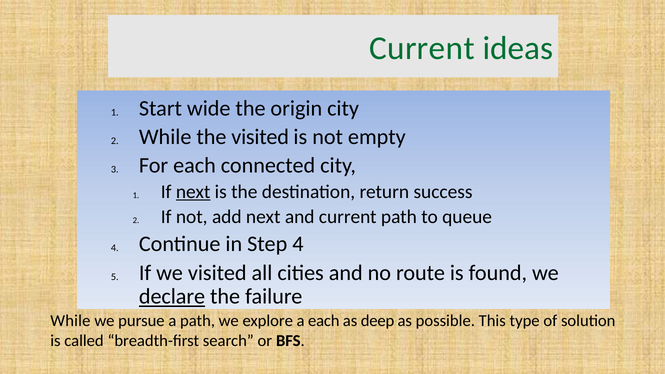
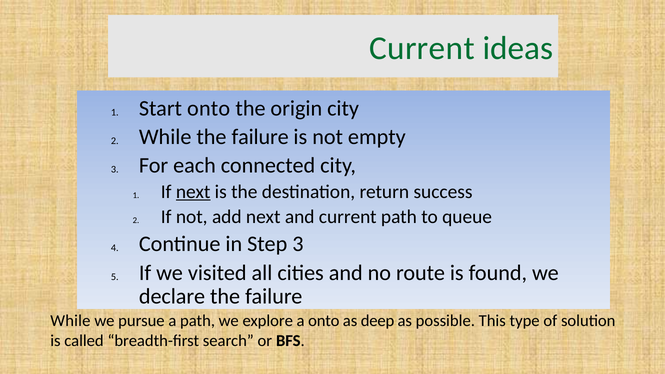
Start wide: wide -> onto
While the visited: visited -> failure
Step 4: 4 -> 3
declare underline: present -> none
a each: each -> onto
